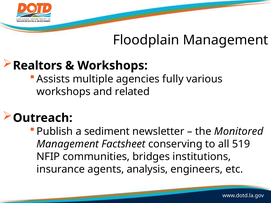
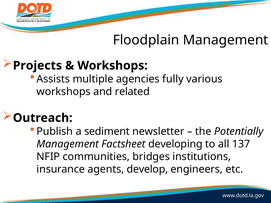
Realtors: Realtors -> Projects
Monitored: Monitored -> Potentially
conserving: conserving -> developing
519: 519 -> 137
analysis: analysis -> develop
